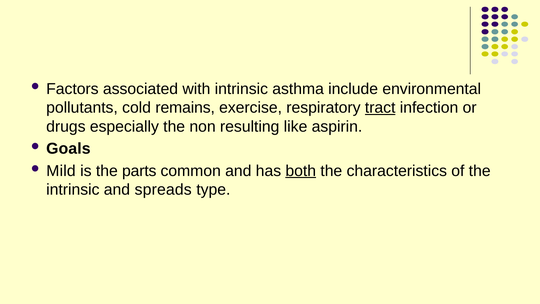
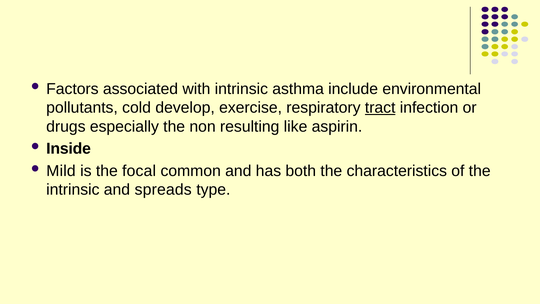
remains: remains -> develop
Goals: Goals -> Inside
parts: parts -> focal
both underline: present -> none
